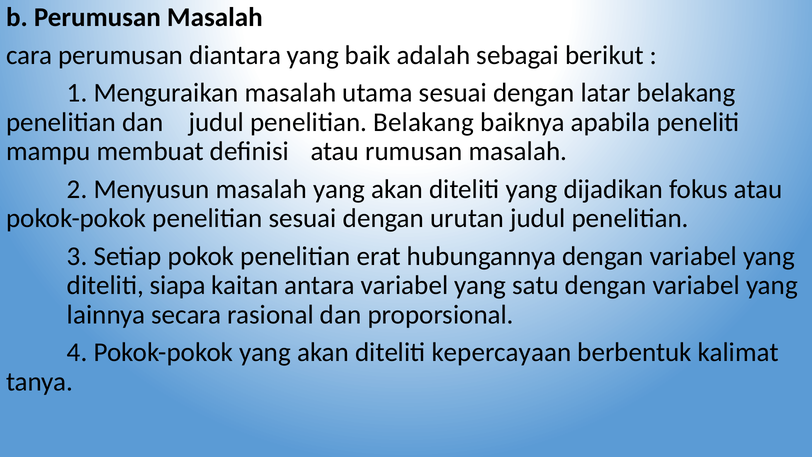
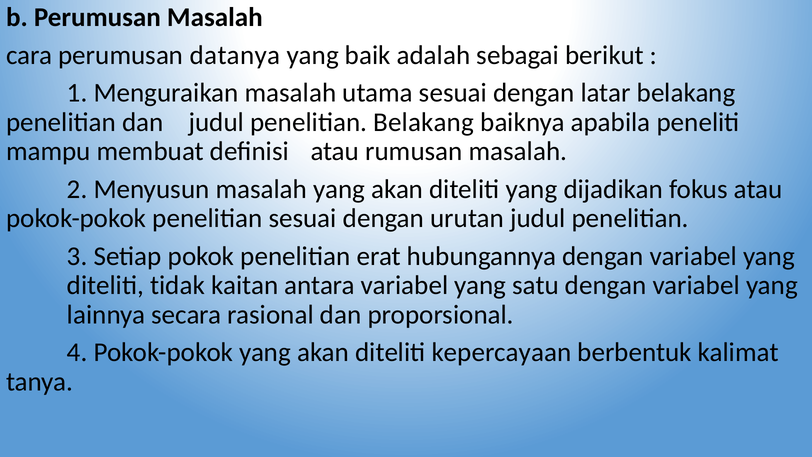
diantara: diantara -> datanya
siapa: siapa -> tidak
